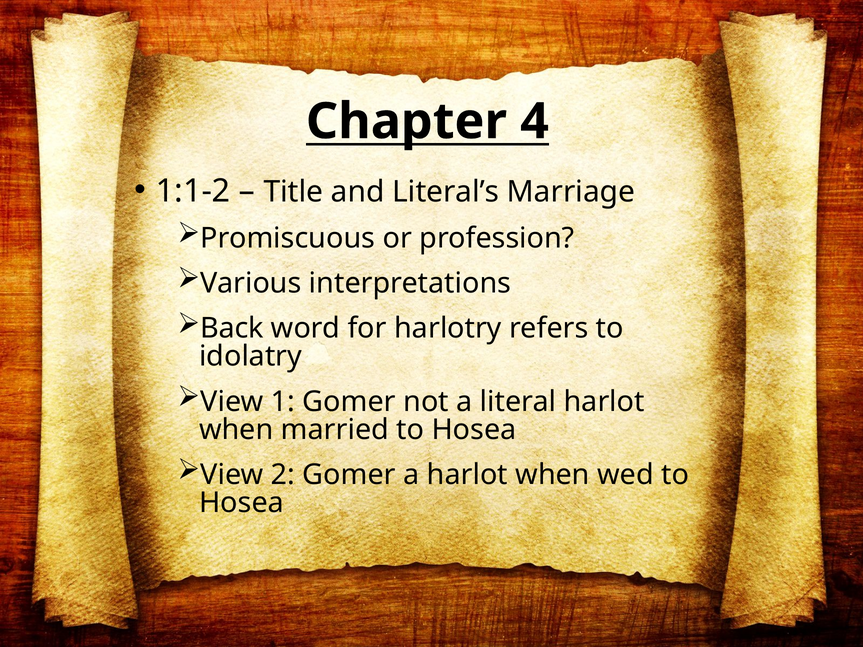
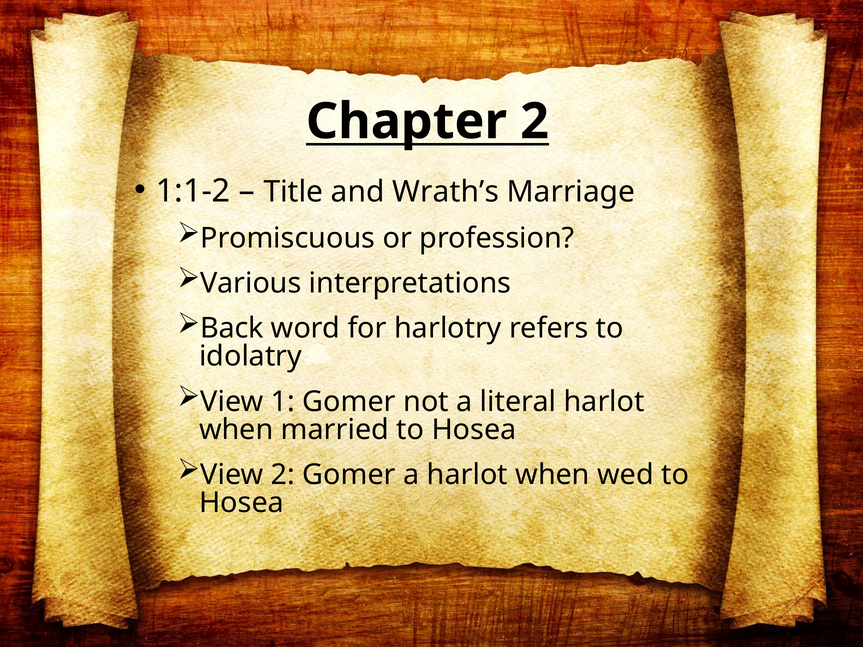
Chapter 4: 4 -> 2
Literal’s: Literal’s -> Wrath’s
